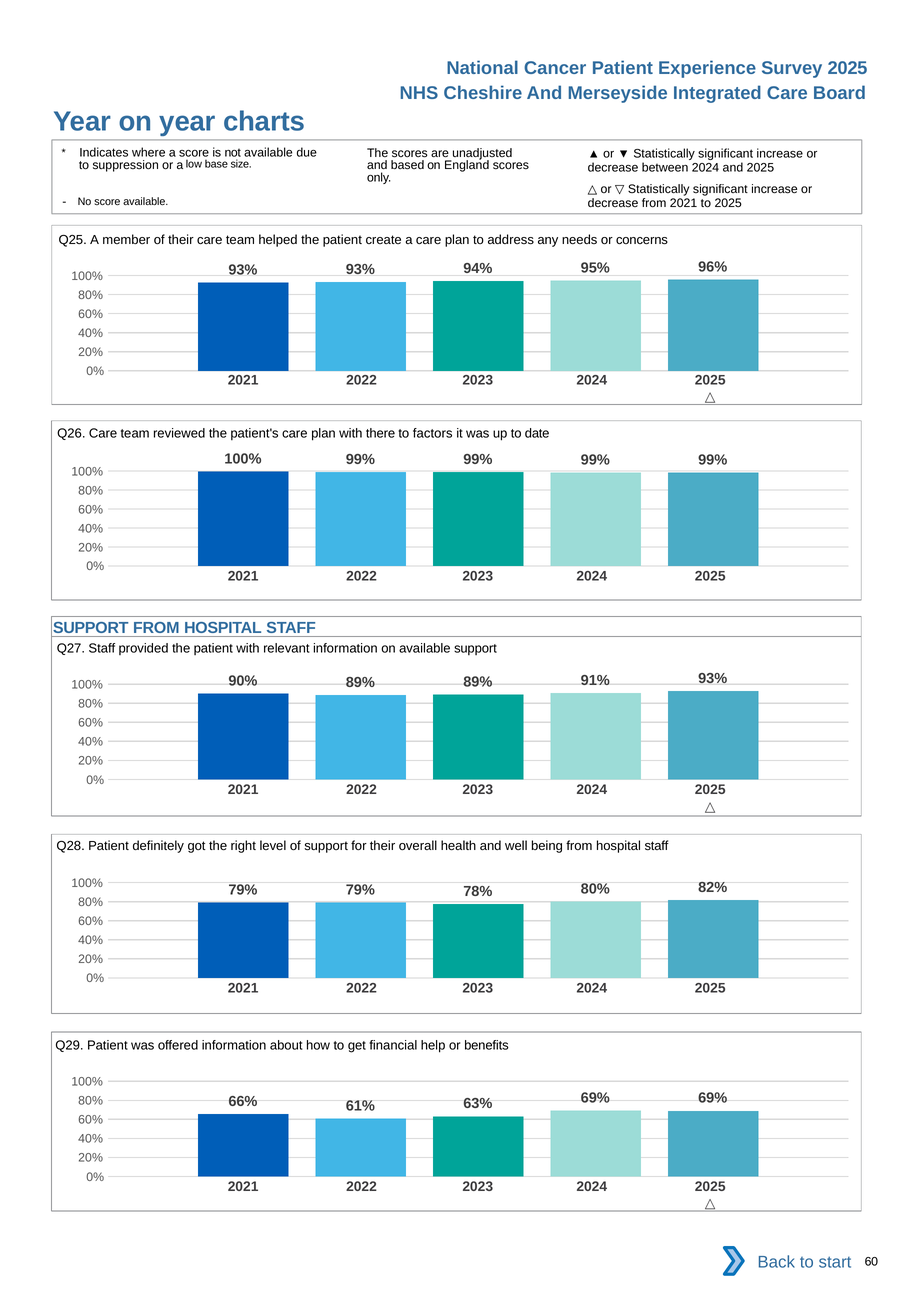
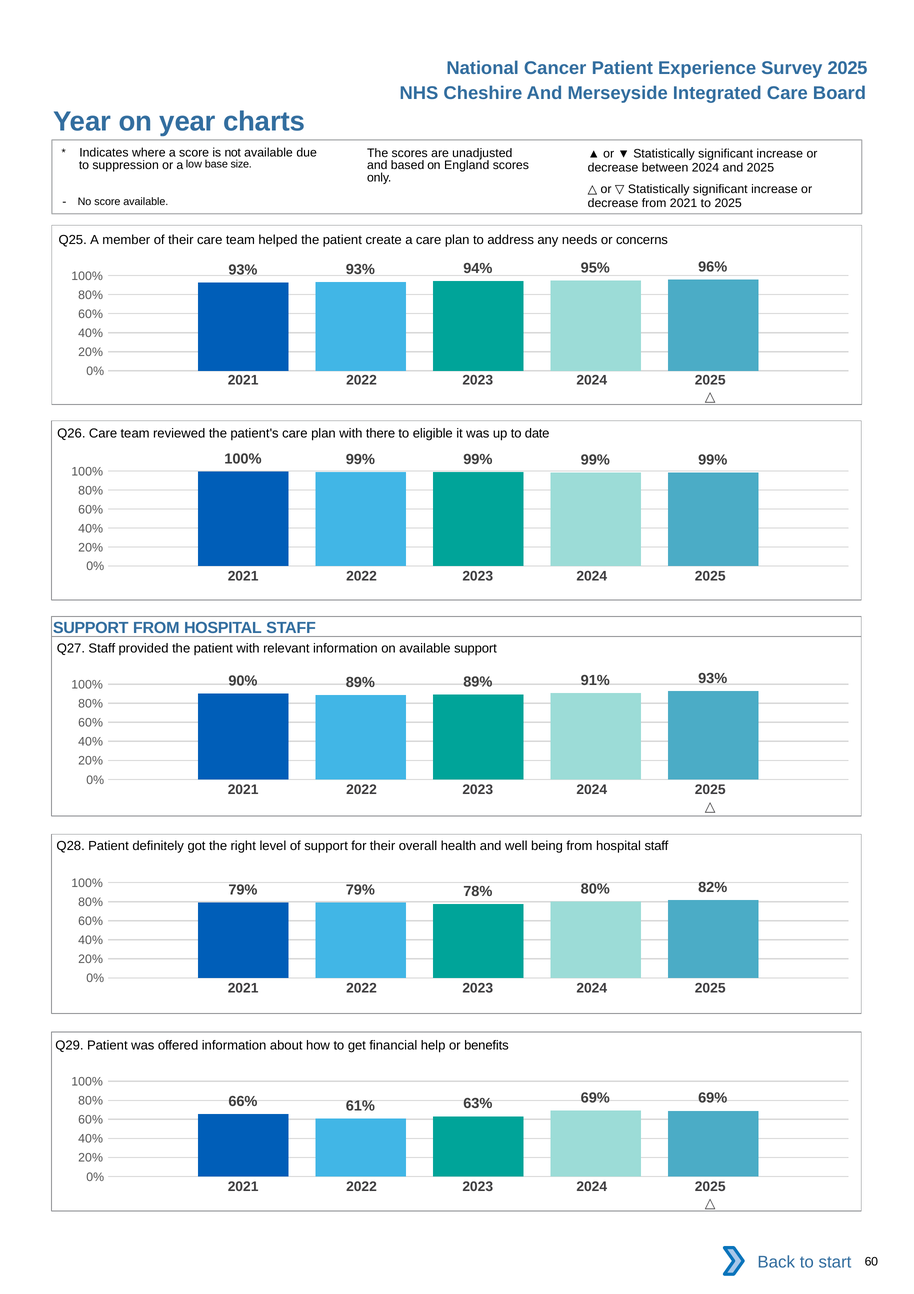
factors: factors -> eligible
